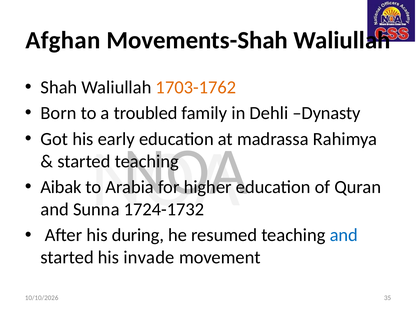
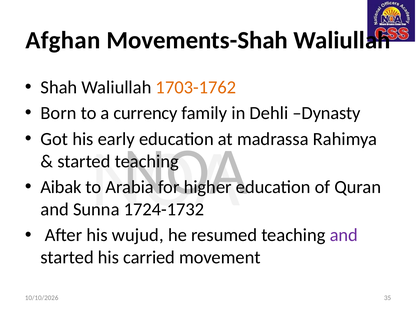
troubled: troubled -> currency
during: during -> wujud
and at (344, 235) colour: blue -> purple
invade: invade -> carried
